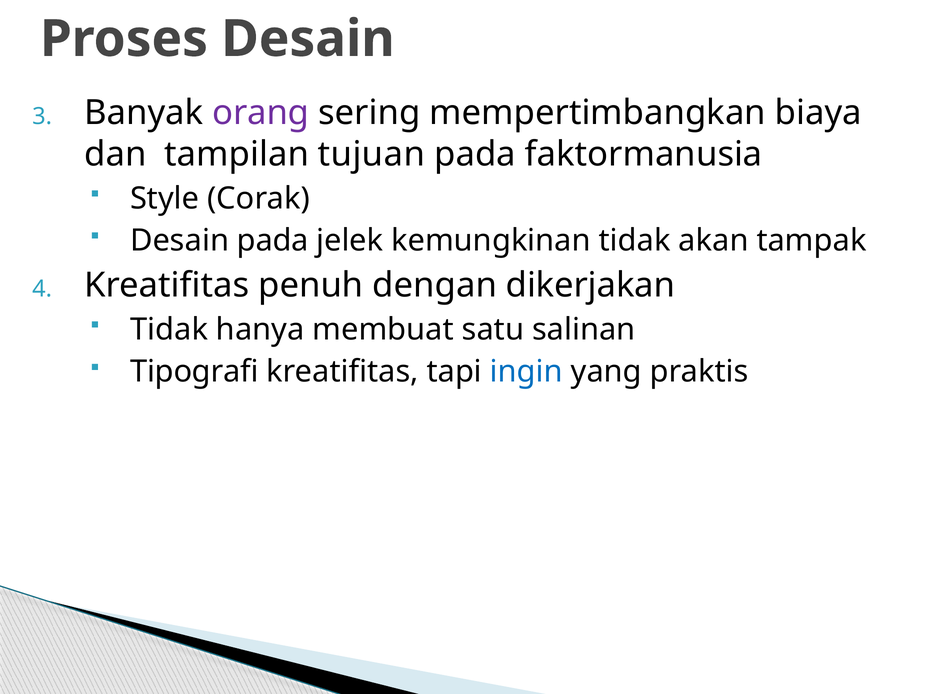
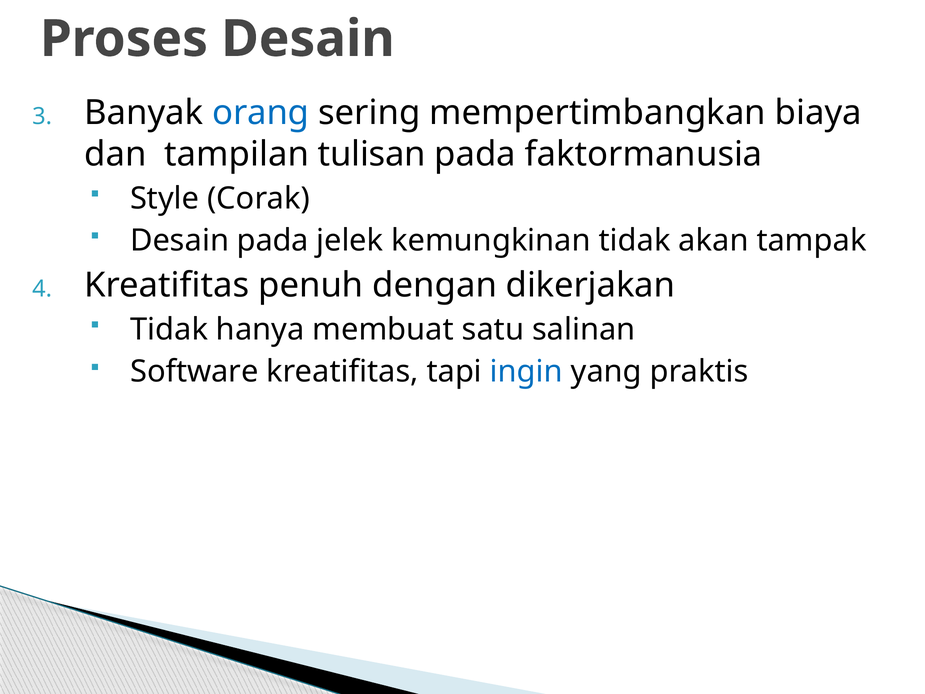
orang colour: purple -> blue
tujuan: tujuan -> tulisan
Tipografi: Tipografi -> Software
